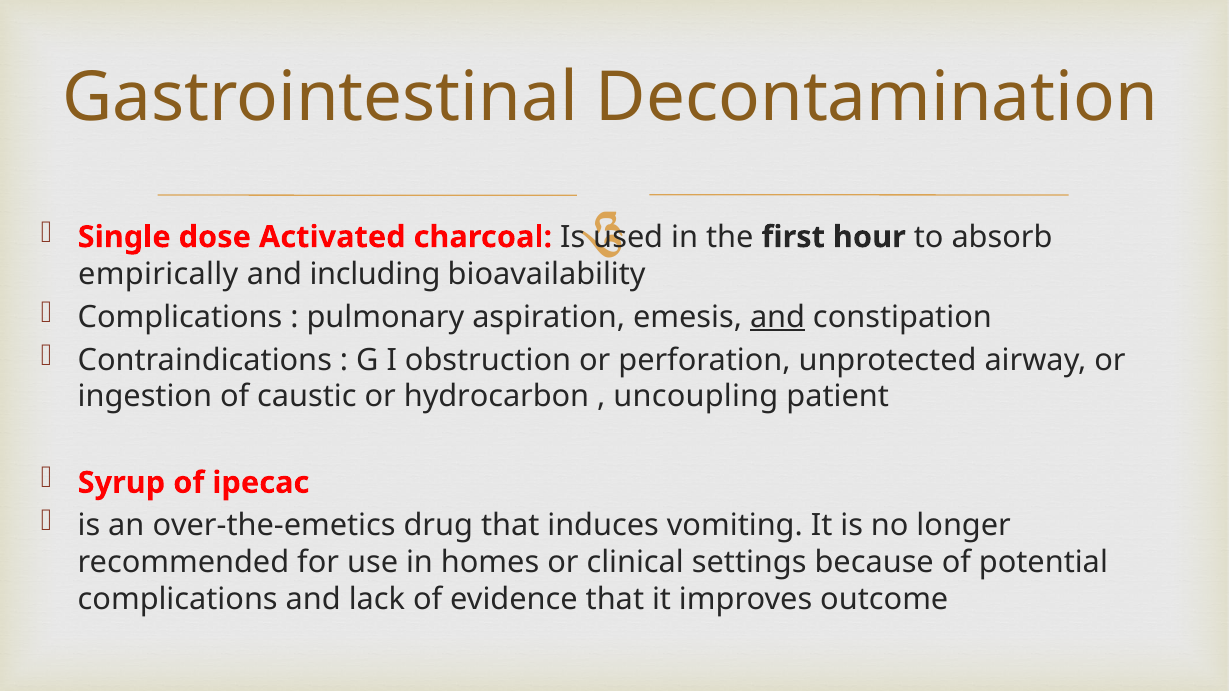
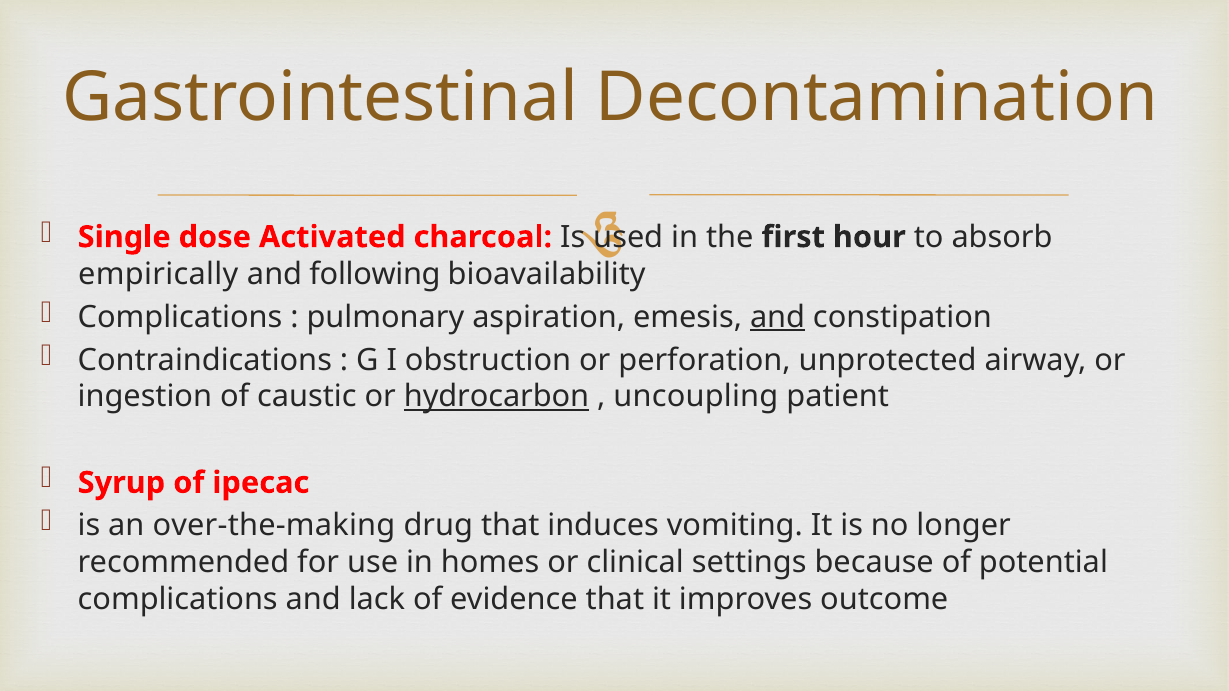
including: including -> following
hydrocarbon underline: none -> present
over-the-emetics: over-the-emetics -> over-the-making
